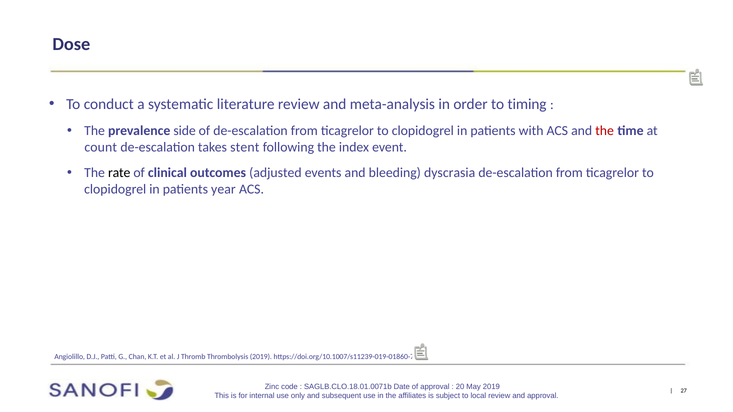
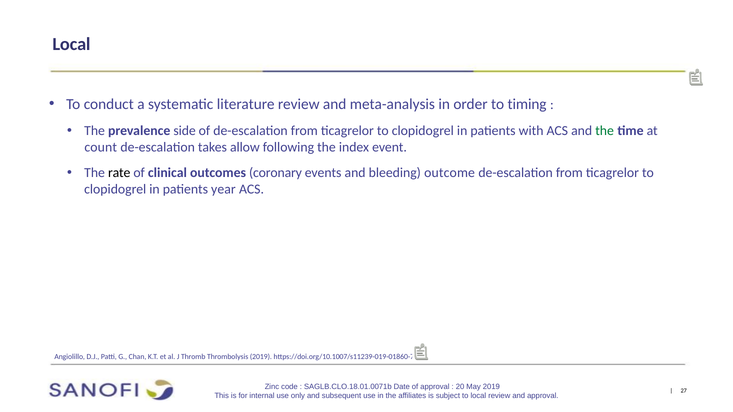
Dose at (71, 44): Dose -> Local
the at (605, 131) colour: red -> green
stent: stent -> allow
adjusted: adjusted -> coronary
dyscrasia: dyscrasia -> outcome
